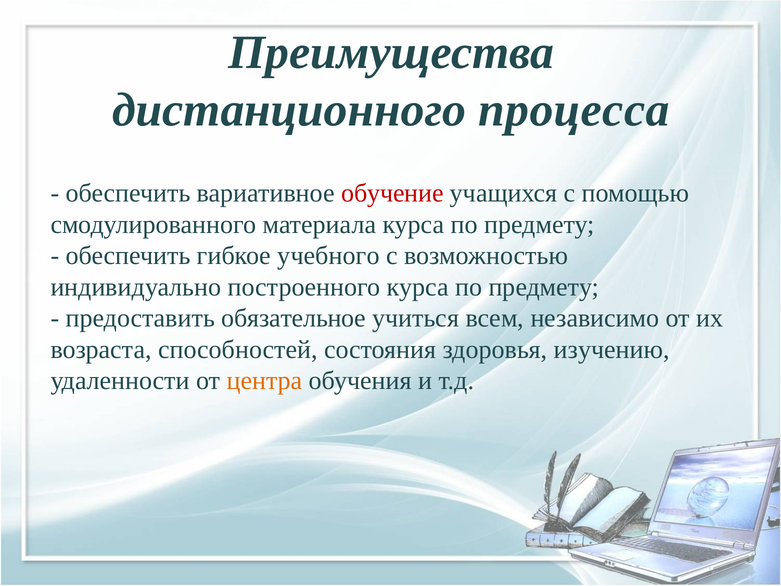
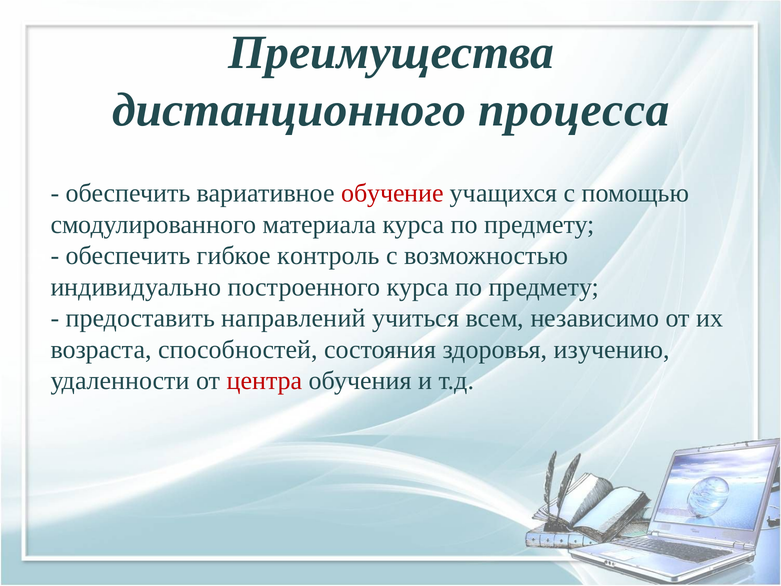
учебного: учебного -> контроль
обязательное: обязательное -> направлений
центра colour: orange -> red
